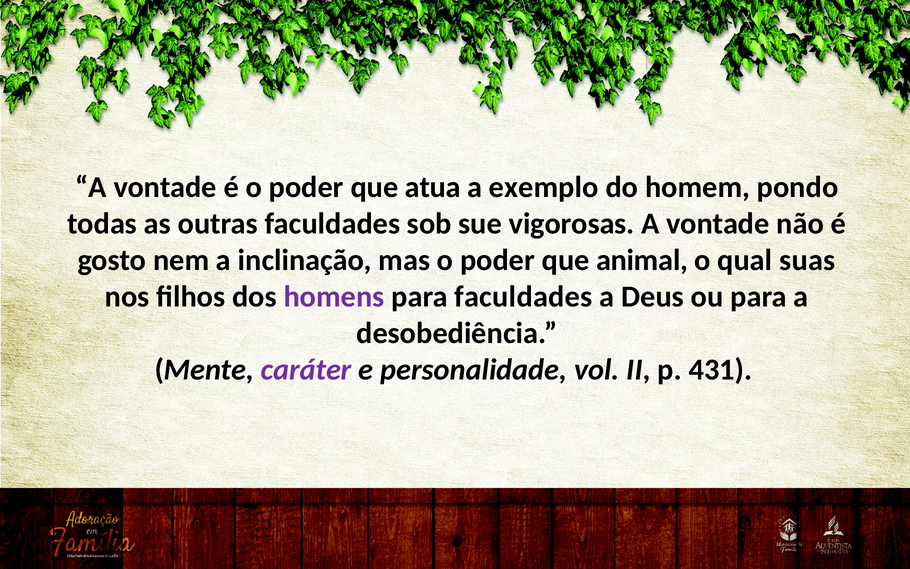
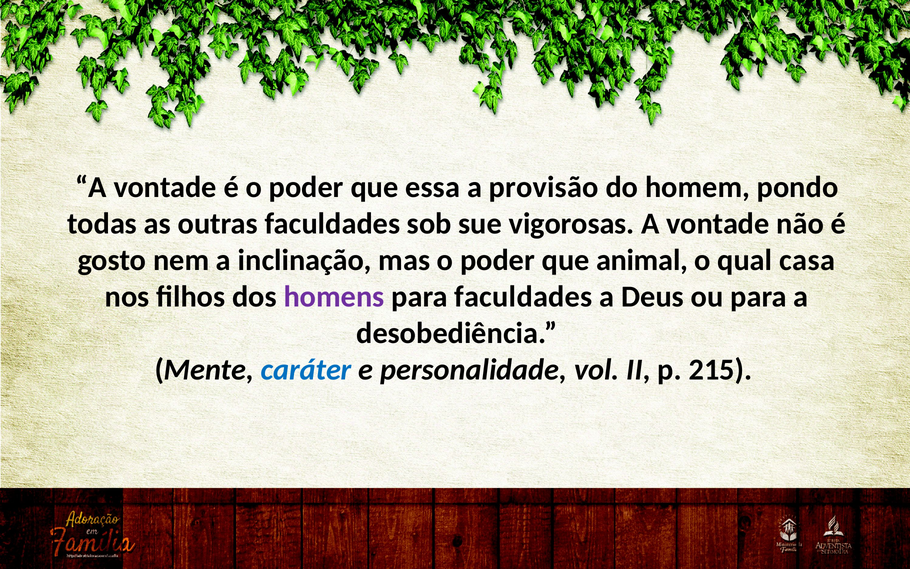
atua: atua -> essa
exemplo: exemplo -> provisão
suas: suas -> casa
caráter colour: purple -> blue
431: 431 -> 215
